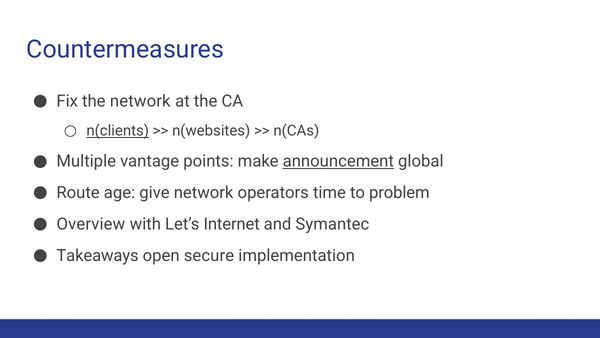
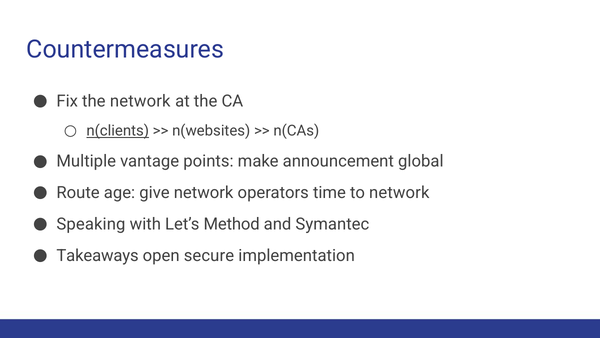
announcement underline: present -> none
to problem: problem -> network
Overview: Overview -> Speaking
Internet: Internet -> Method
